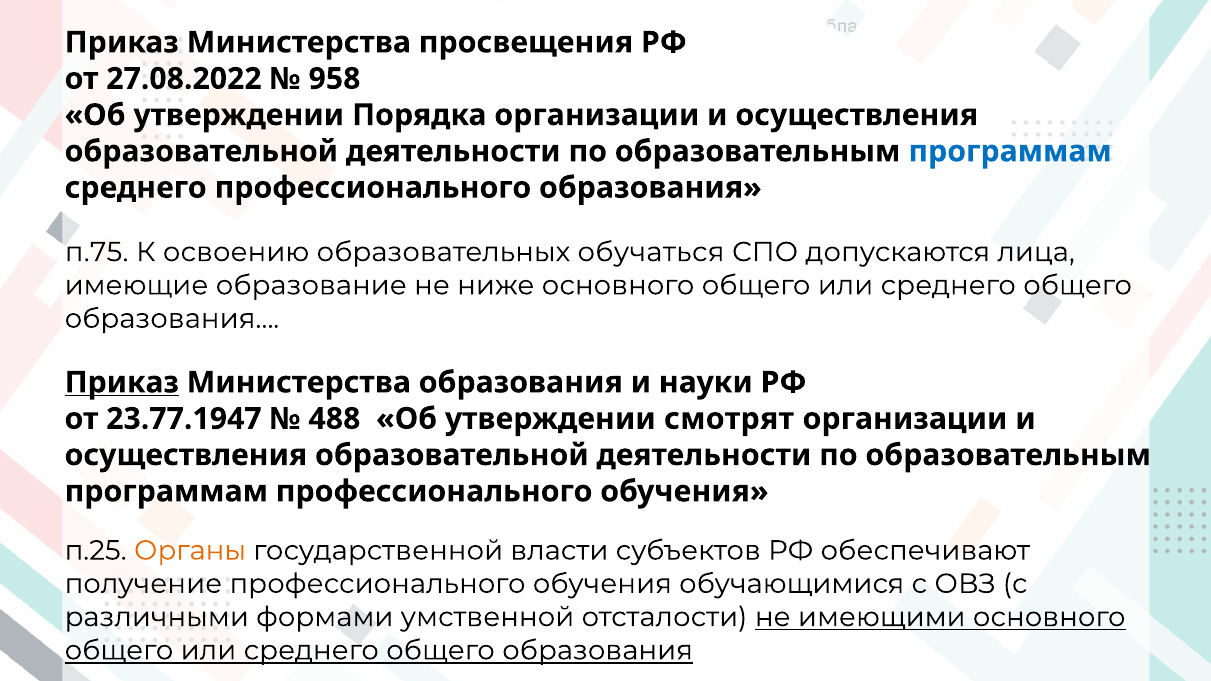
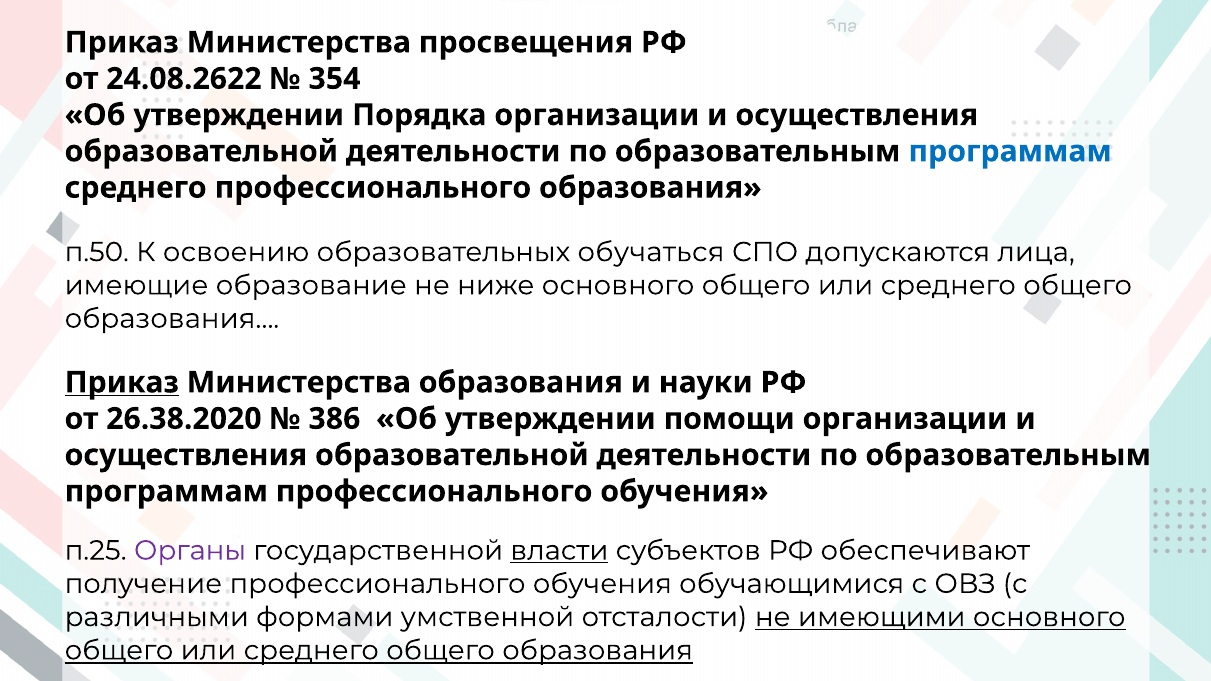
27.08.2022: 27.08.2022 -> 24.08.2622
958: 958 -> 354
п.75: п.75 -> п.50
23.77.1947: 23.77.1947 -> 26.38.2020
488: 488 -> 386
смотрят: смотрят -> помощи
Органы colour: orange -> purple
власти underline: none -> present
